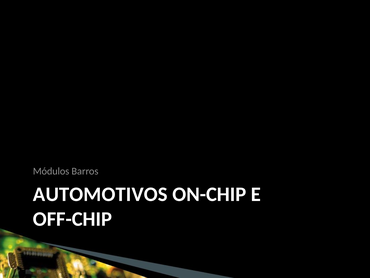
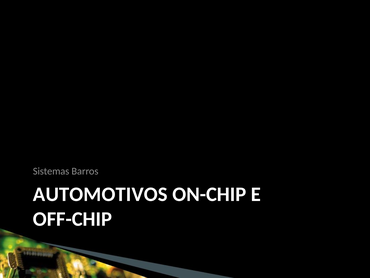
Módulos: Módulos -> Sistemas
